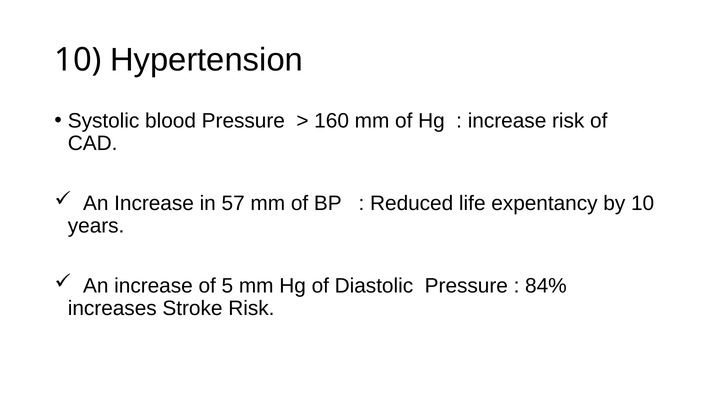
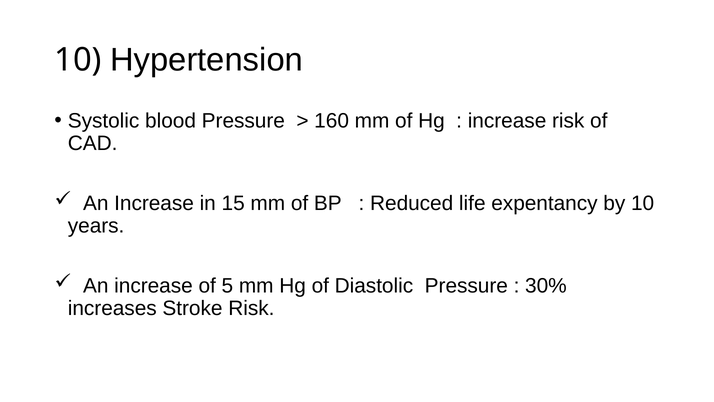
57: 57 -> 15
84%: 84% -> 30%
